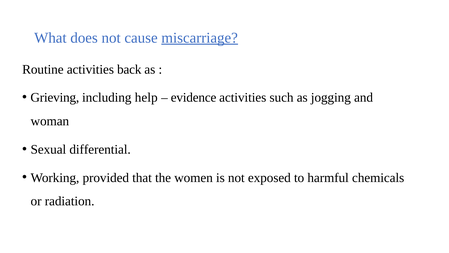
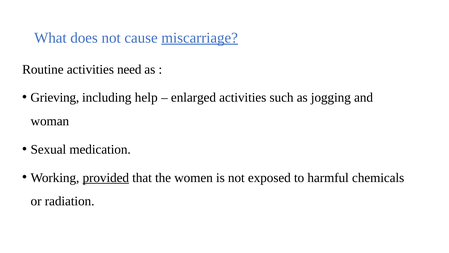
back: back -> need
evidence: evidence -> enlarged
differential: differential -> medication
provided underline: none -> present
